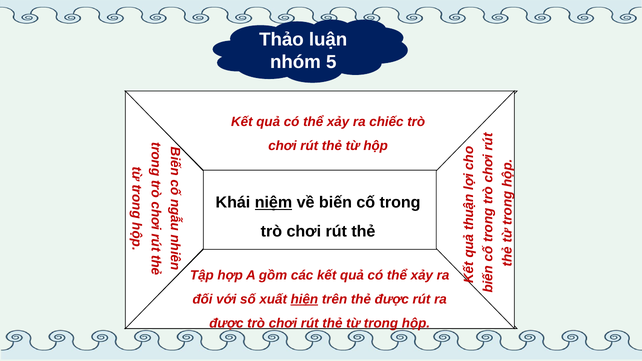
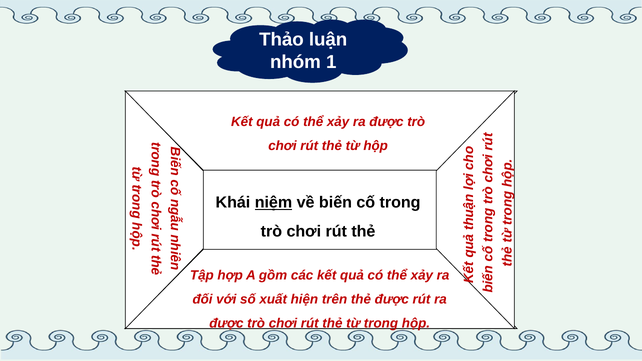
5: 5 -> 1
xảy ra chiếc: chiếc -> được
hiện underline: present -> none
